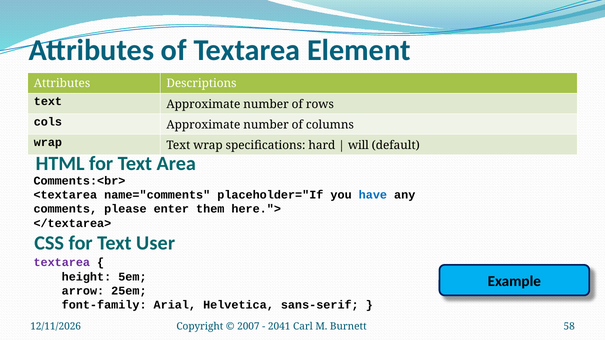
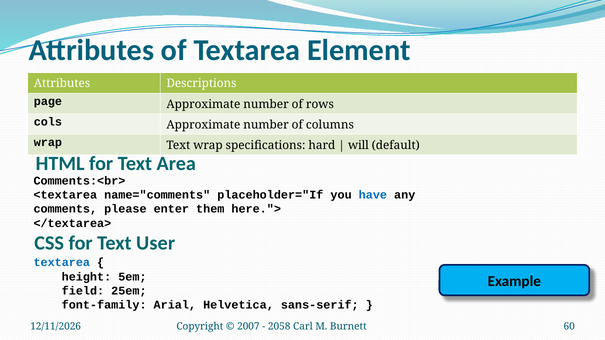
text at (48, 101): text -> page
textarea at (62, 263) colour: purple -> blue
arrow: arrow -> field
2041: 2041 -> 2058
58: 58 -> 60
